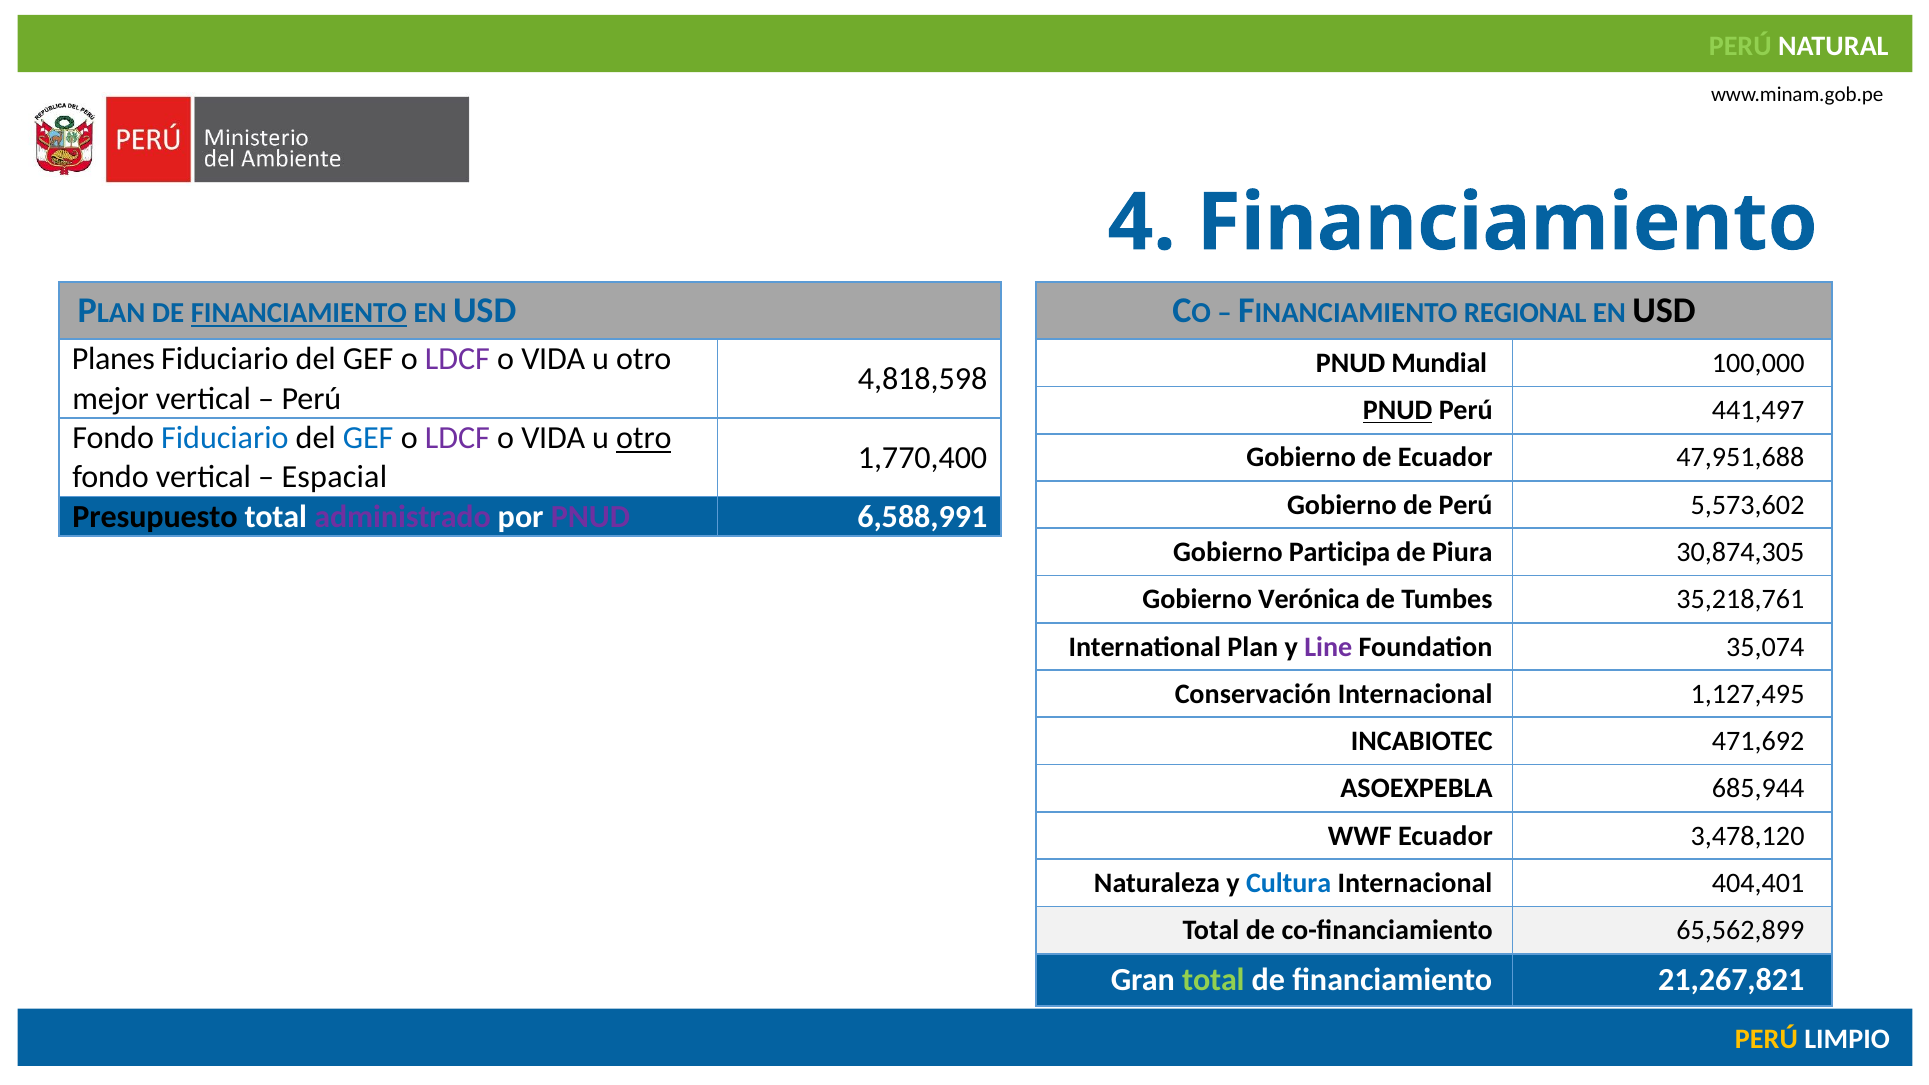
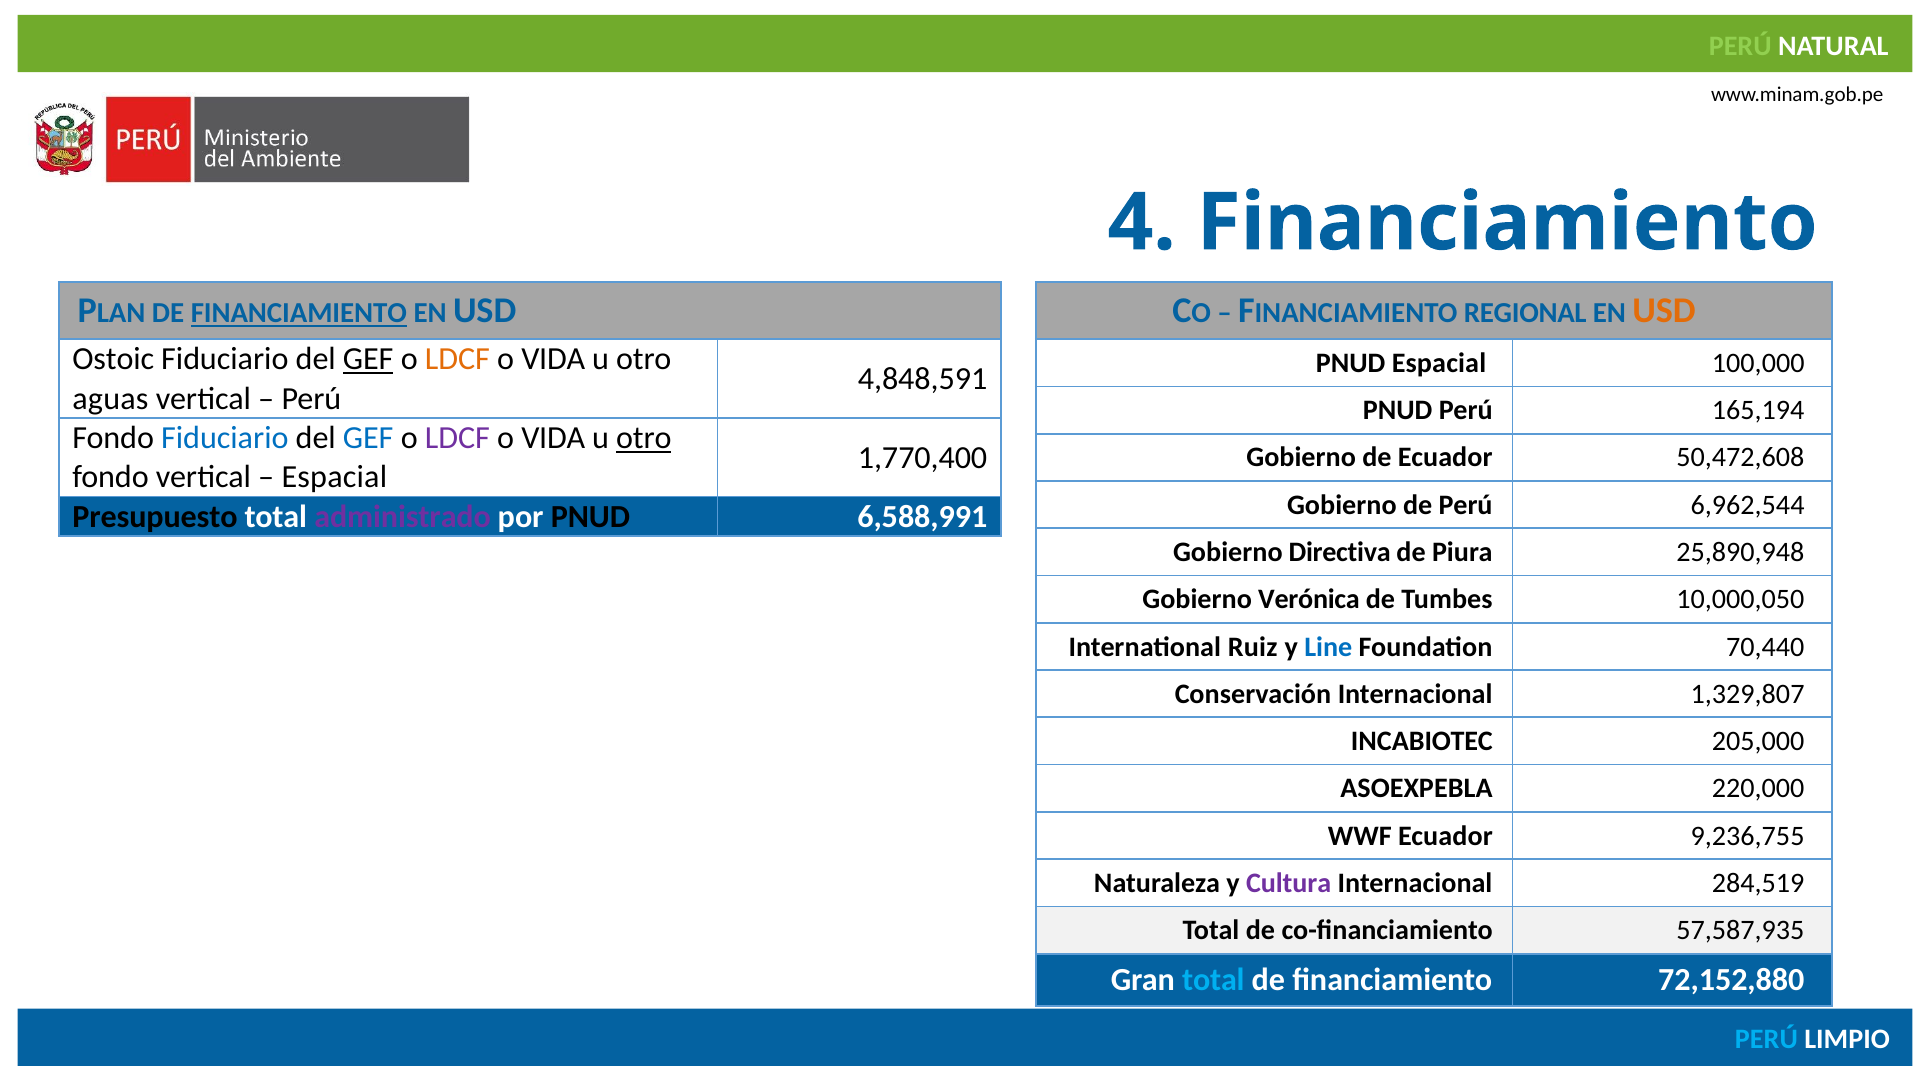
USD at (1664, 311) colour: black -> orange
Planes: Planes -> Ostoic
GEF at (368, 359) underline: none -> present
LDCF at (457, 359) colour: purple -> orange
PNUD Mundial: Mundial -> Espacial
4,818,598: 4,818,598 -> 4,848,591
mejor: mejor -> aguas
PNUD at (1398, 410) underline: present -> none
441,497: 441,497 -> 165,194
47,951,688: 47,951,688 -> 50,472,608
5,573,602: 5,573,602 -> 6,962,544
PNUD at (590, 517) colour: purple -> black
Participa: Participa -> Directiva
30,874,305: 30,874,305 -> 25,890,948
35,218,761: 35,218,761 -> 10,000,050
Plan: Plan -> Ruiz
Line colour: purple -> blue
35,074: 35,074 -> 70,440
1,127,495: 1,127,495 -> 1,329,807
471,692: 471,692 -> 205,000
685,944: 685,944 -> 220,000
3,478,120: 3,478,120 -> 9,236,755
Cultura colour: blue -> purple
404,401: 404,401 -> 284,519
65,562,899: 65,562,899 -> 57,587,935
total at (1213, 980) colour: light green -> light blue
21,267,821: 21,267,821 -> 72,152,880
PERÚ at (1766, 1040) colour: yellow -> light blue
